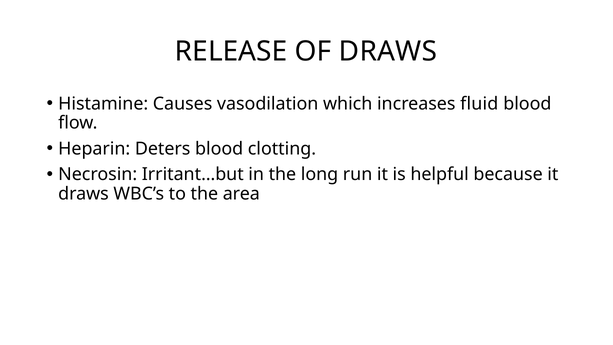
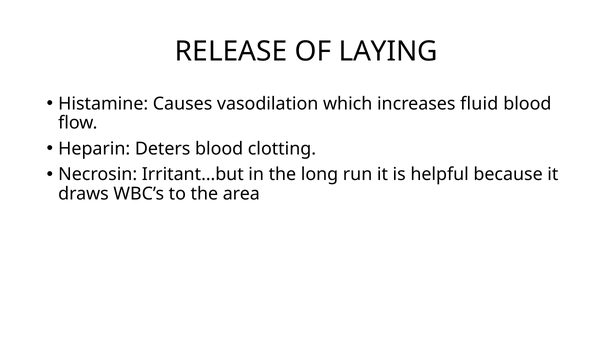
OF DRAWS: DRAWS -> LAYING
